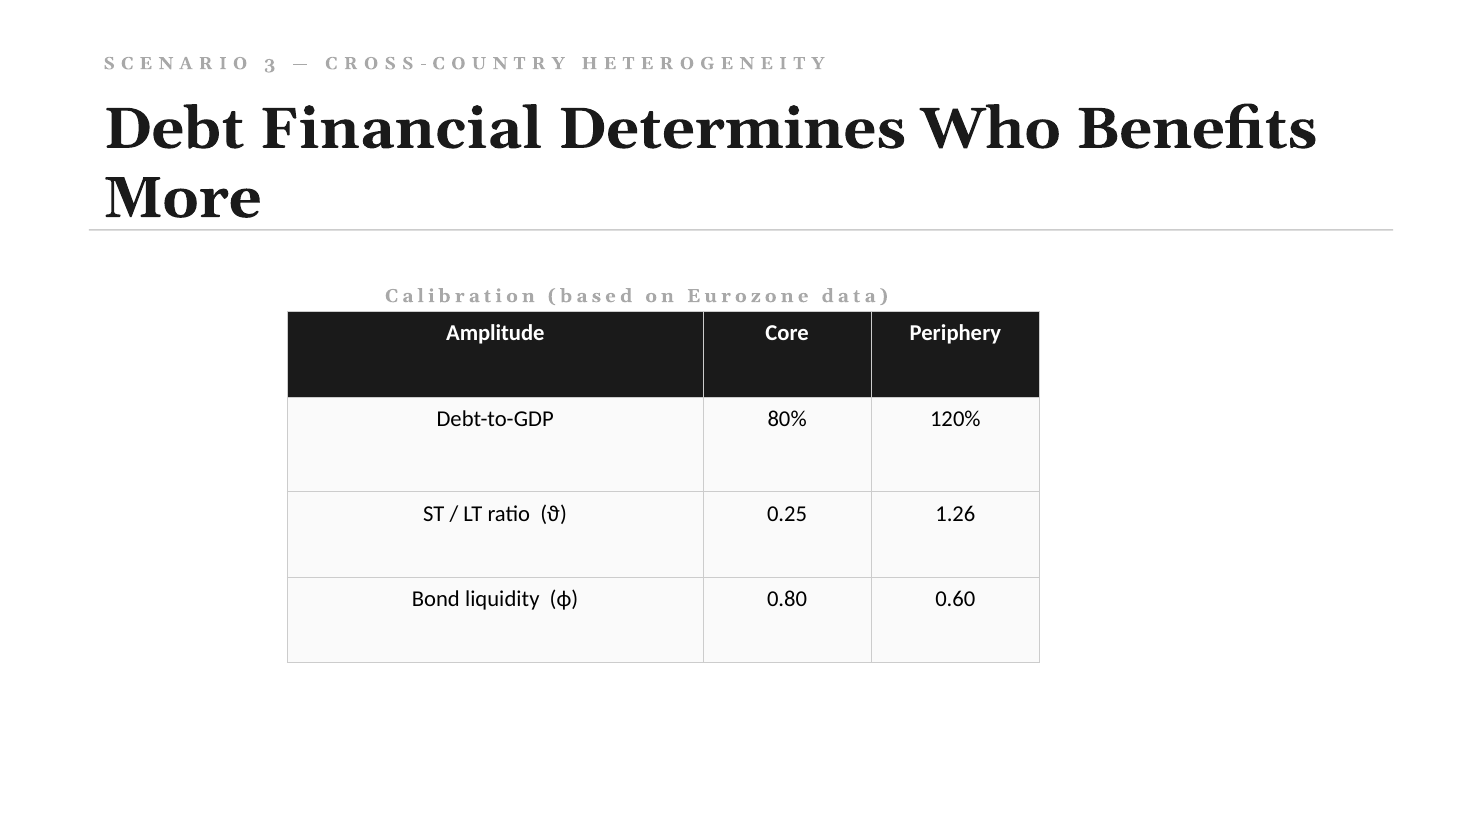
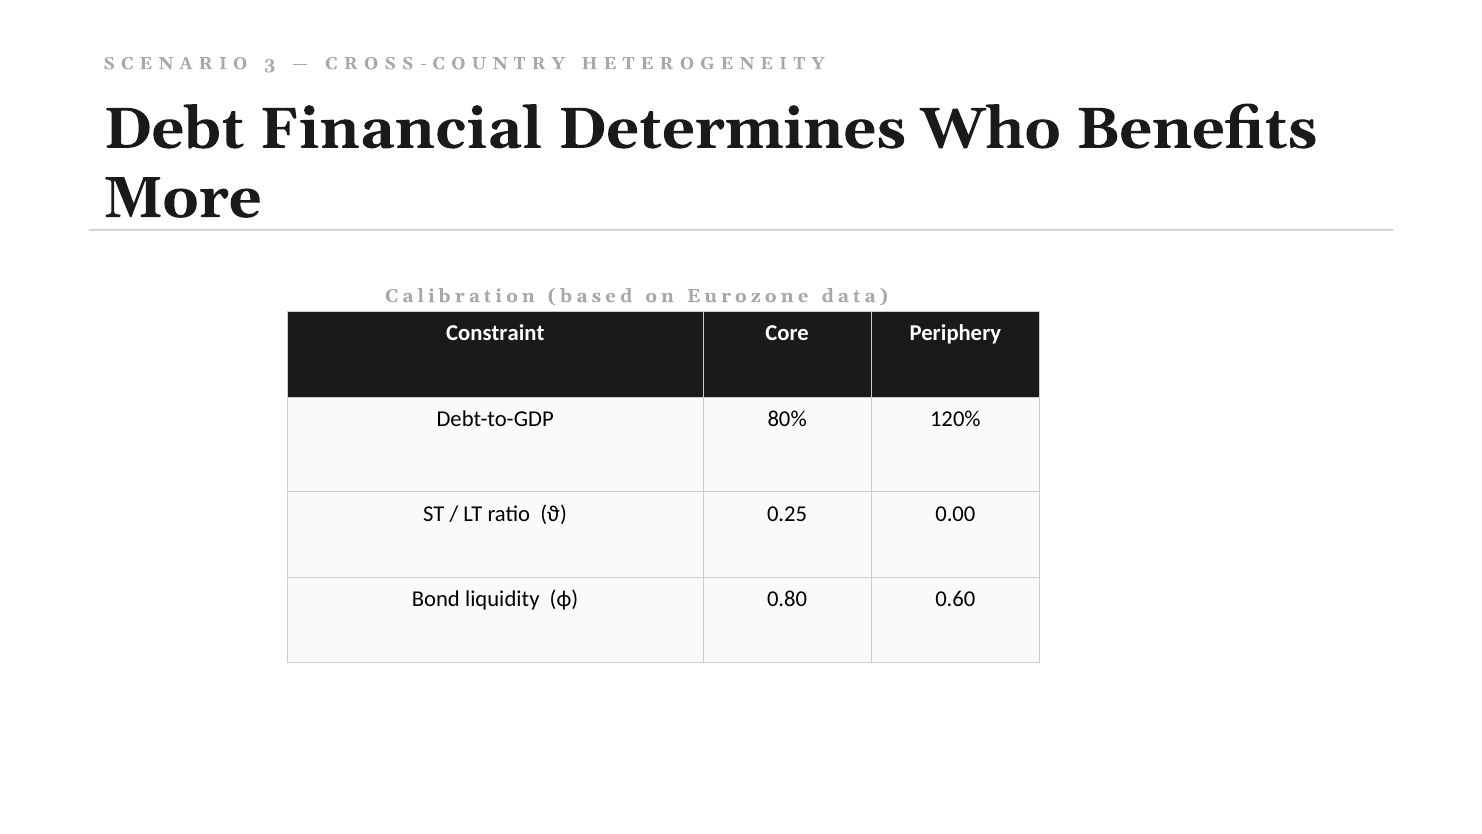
Amplitude: Amplitude -> Constraint
1.26: 1.26 -> 0.00
